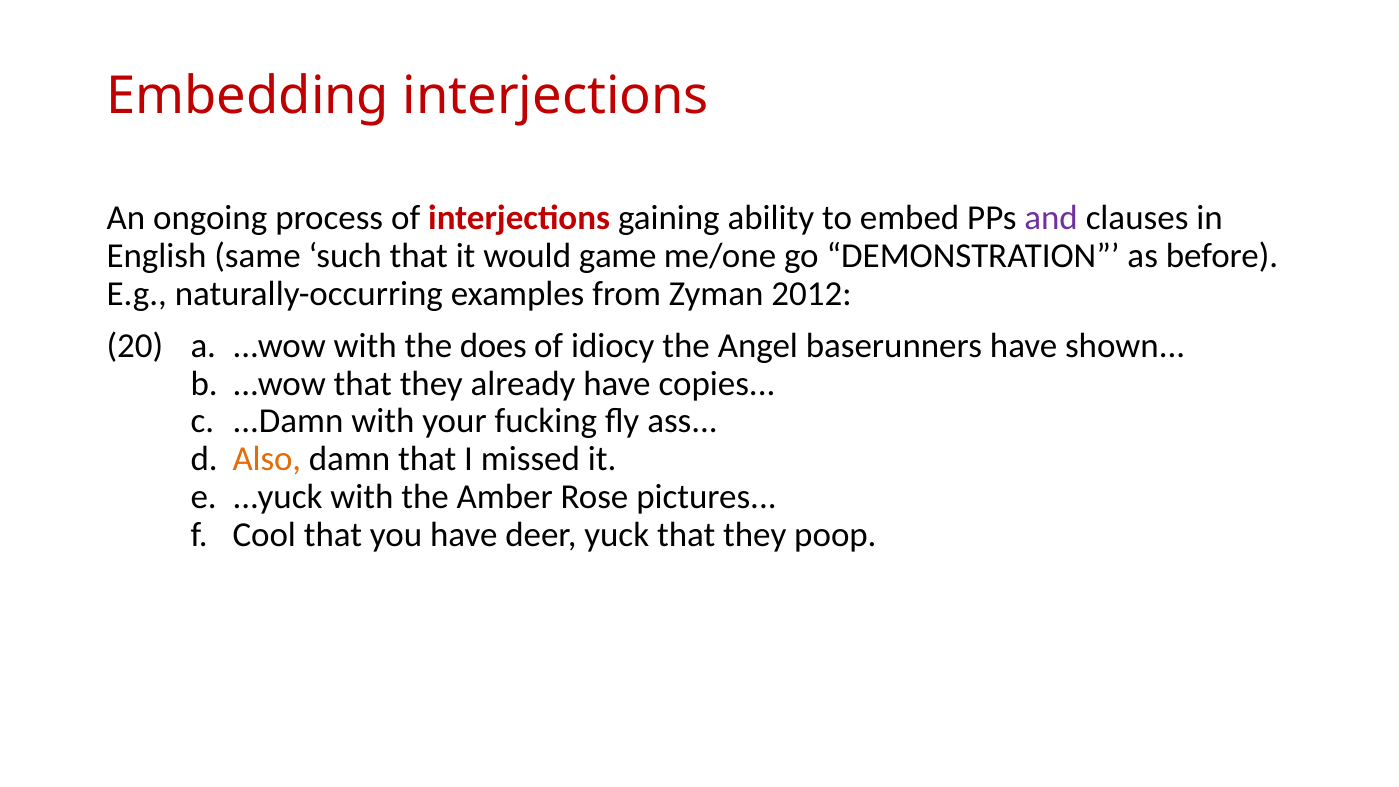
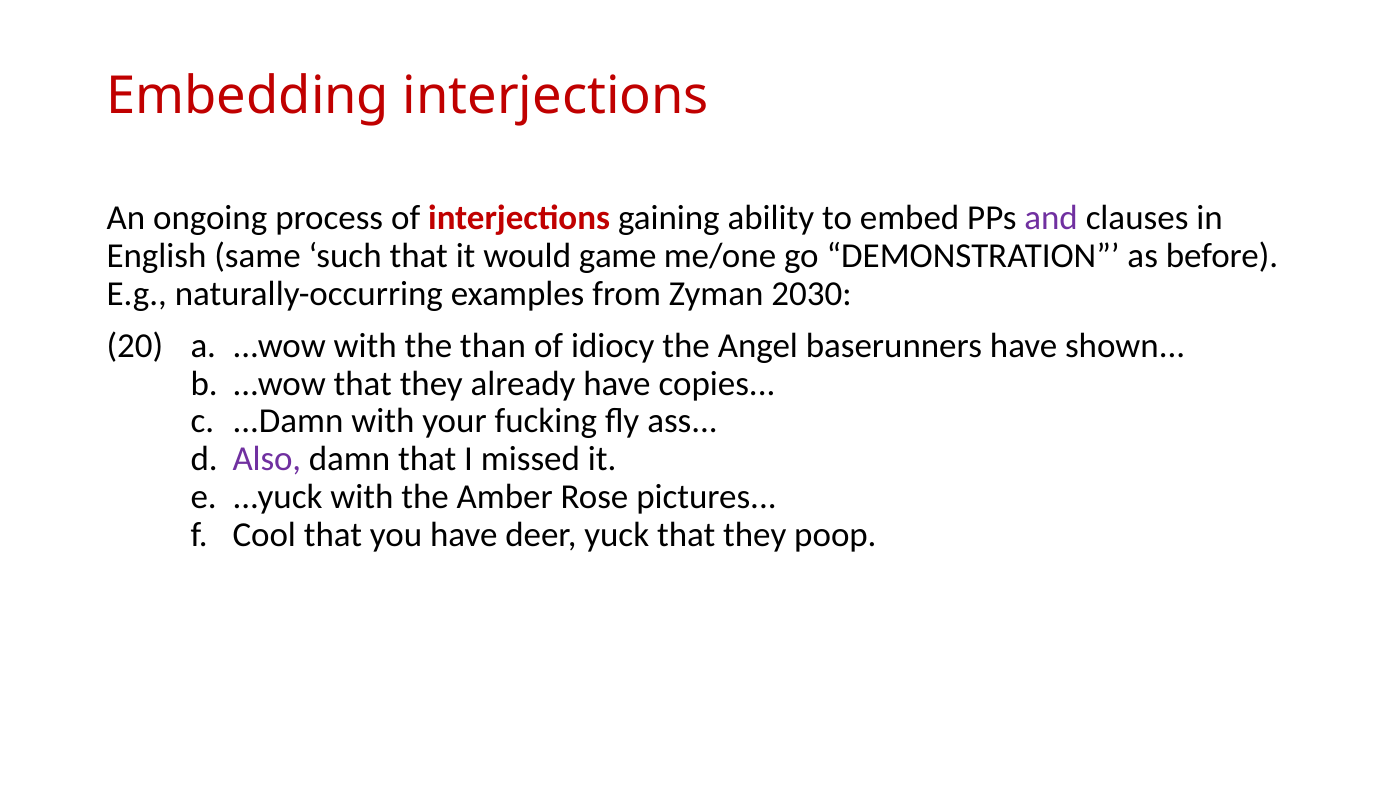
2012: 2012 -> 2030
does: does -> than
Also colour: orange -> purple
